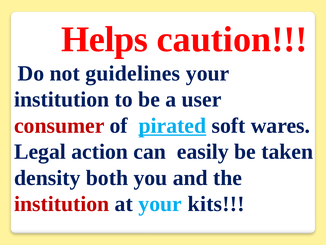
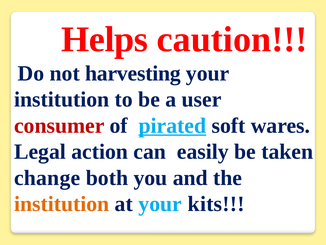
guidelines: guidelines -> harvesting
density: density -> change
institution at (62, 204) colour: red -> orange
